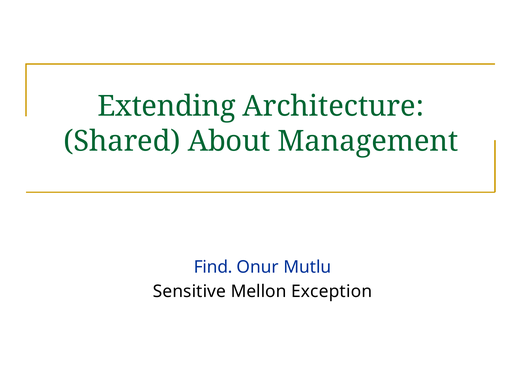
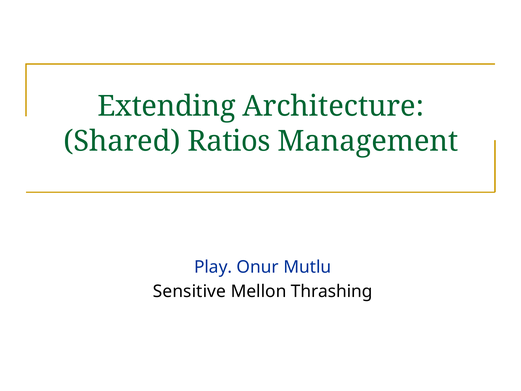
About: About -> Ratios
Find: Find -> Play
Exception: Exception -> Thrashing
